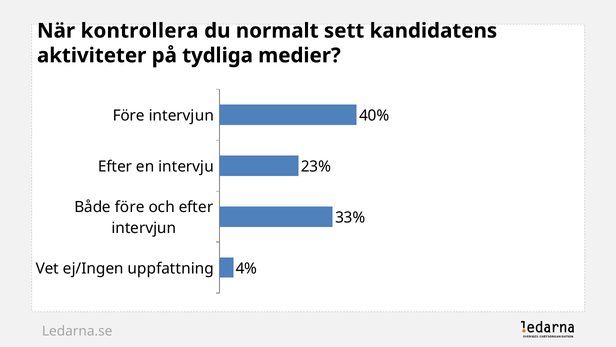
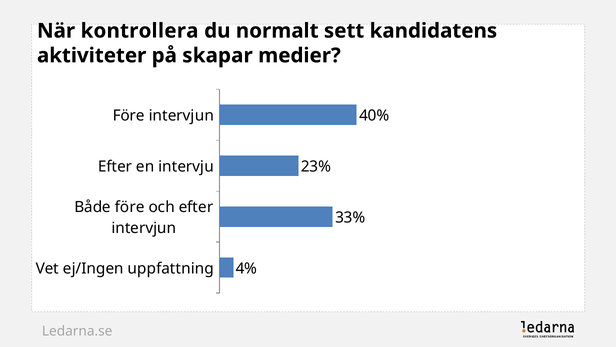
tydliga: tydliga -> skapar
